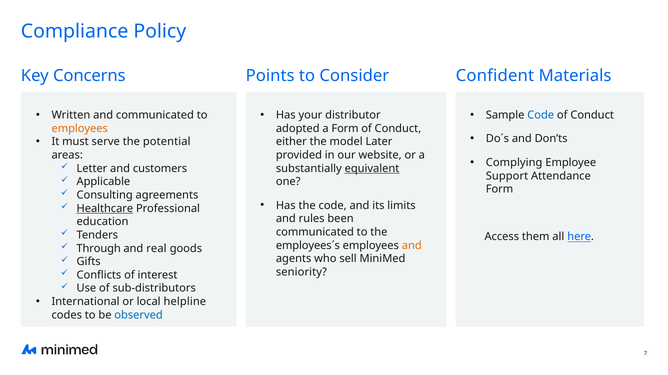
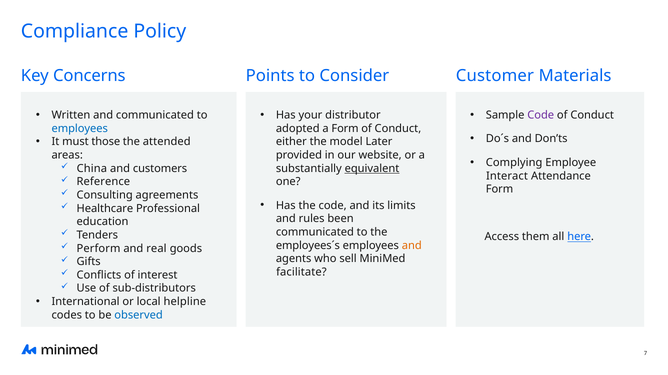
Confident: Confident -> Customer
Code at (541, 115) colour: blue -> purple
employees at (80, 129) colour: orange -> blue
serve: serve -> those
potential: potential -> attended
Letter: Letter -> China
Support: Support -> Interact
Applicable: Applicable -> Reference
Healthcare underline: present -> none
Through: Through -> Perform
seniority: seniority -> facilitate
